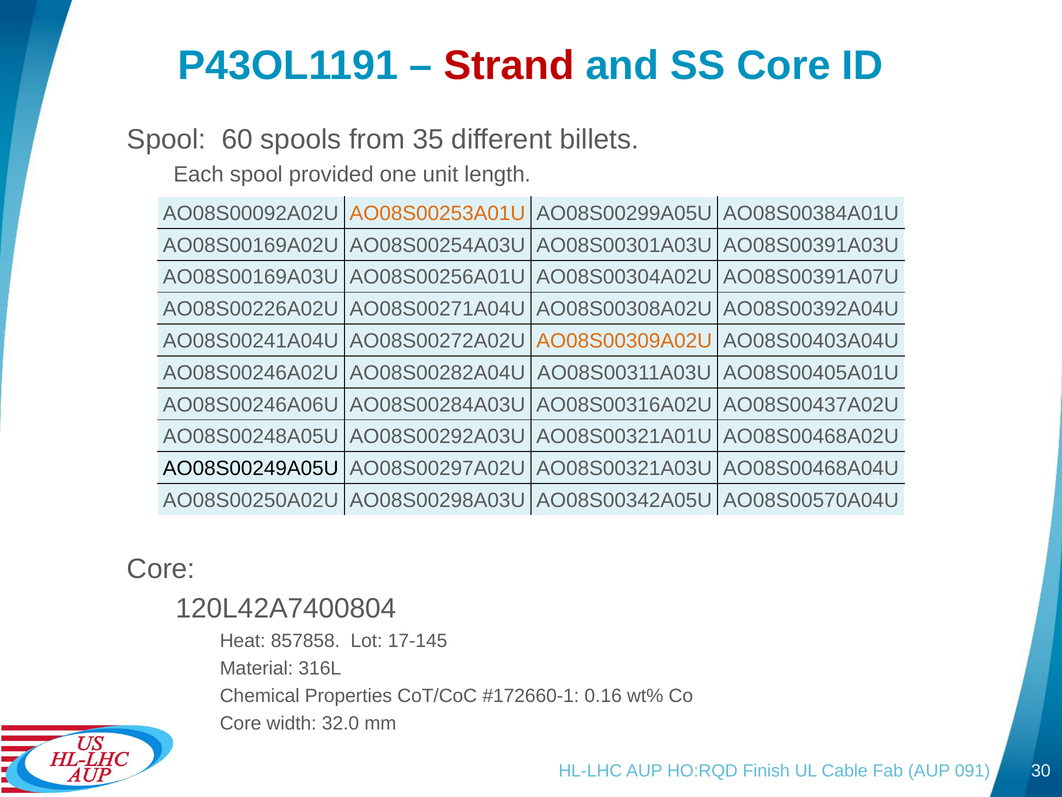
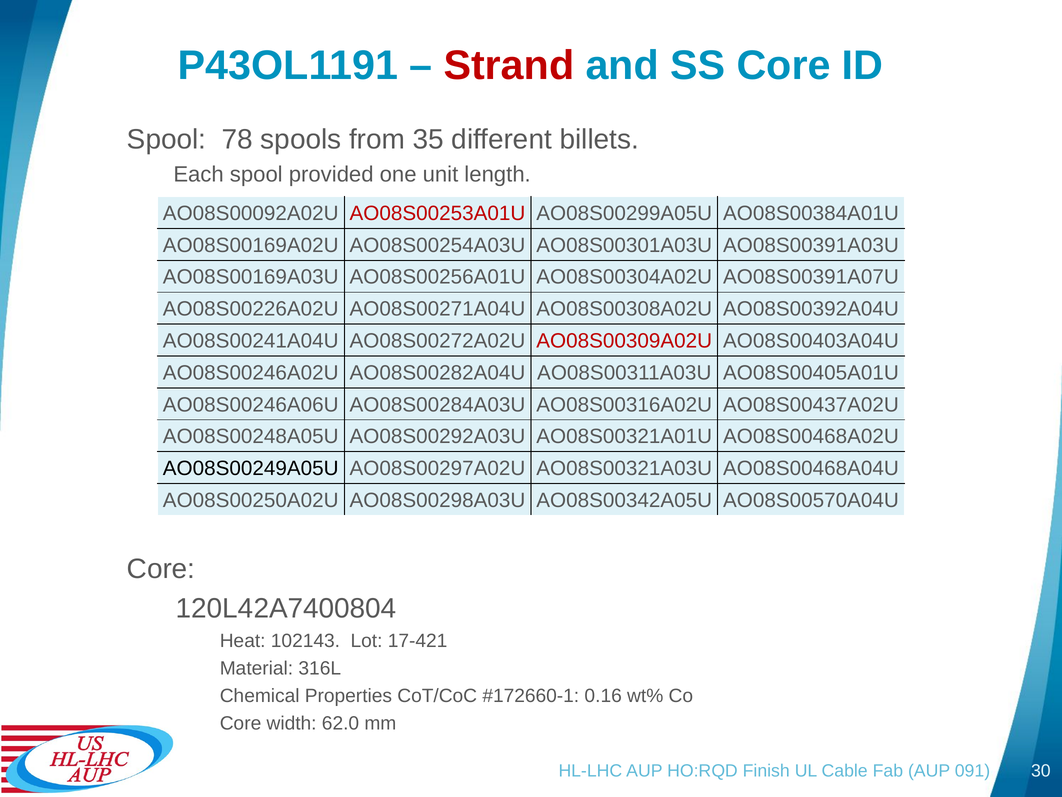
60: 60 -> 78
AO08S00253A01U colour: orange -> red
AO08S00309A02U colour: orange -> red
857858: 857858 -> 102143
17-145: 17-145 -> 17-421
32.0: 32.0 -> 62.0
